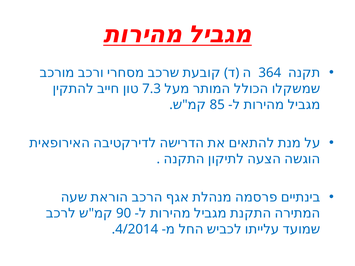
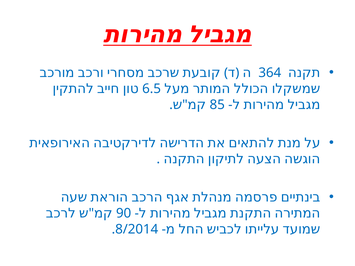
7.3: 7.3 -> 6.5
4/2014: 4/2014 -> 8/2014
